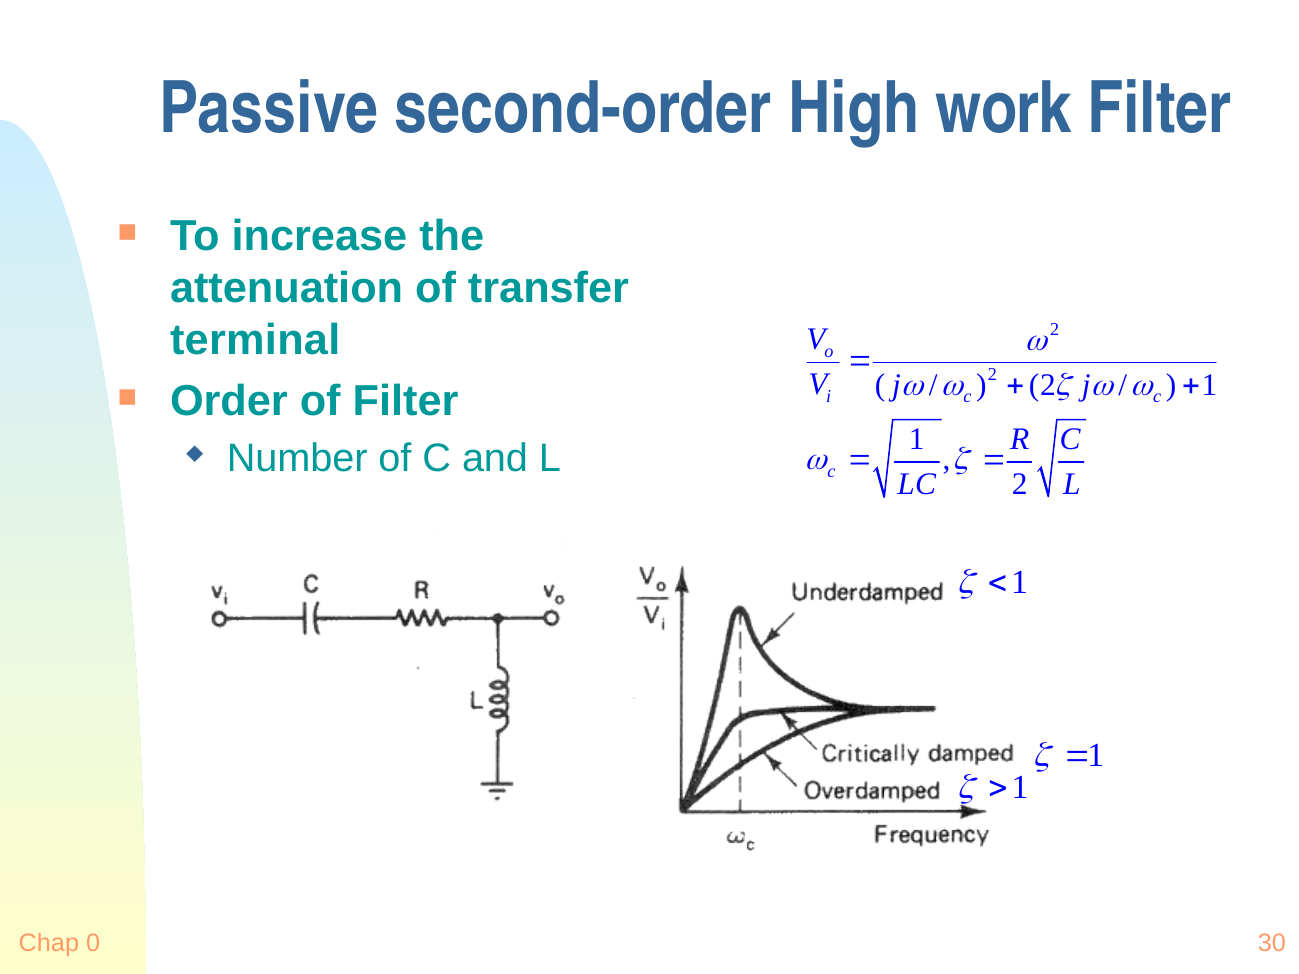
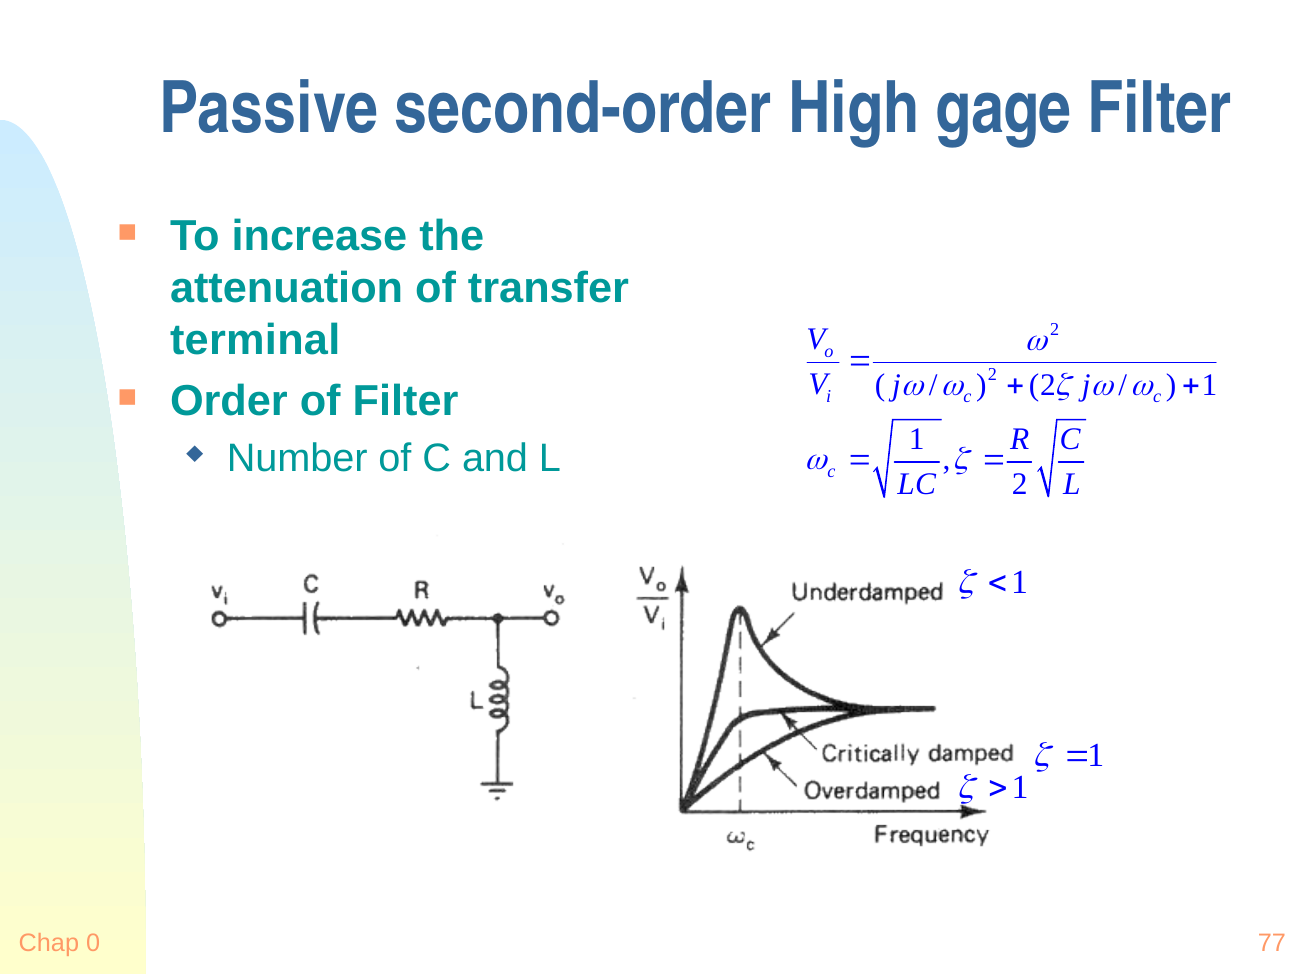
work: work -> gage
30: 30 -> 77
